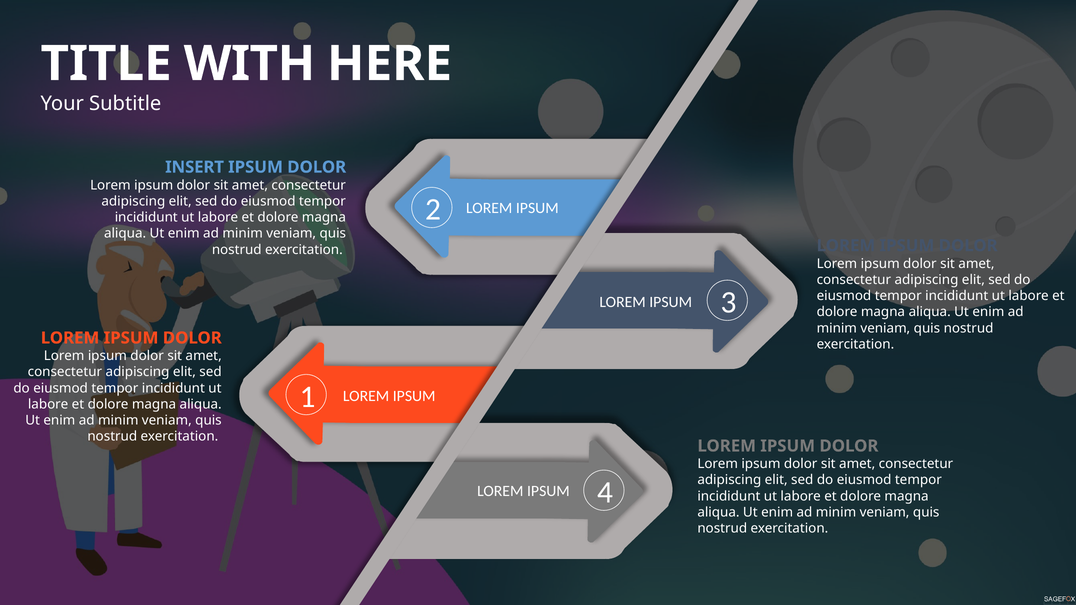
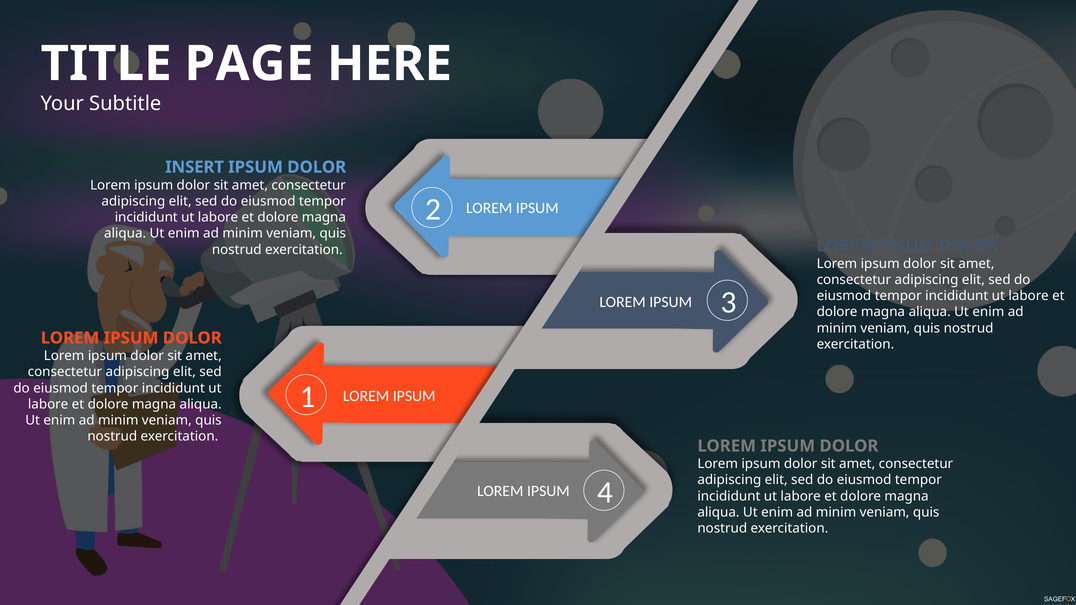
WITH: WITH -> PAGE
